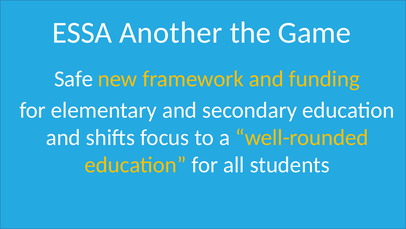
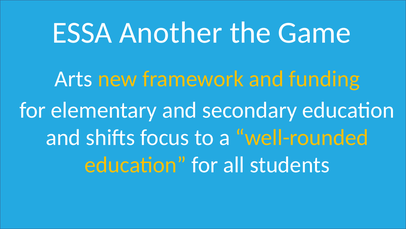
Safe: Safe -> Arts
